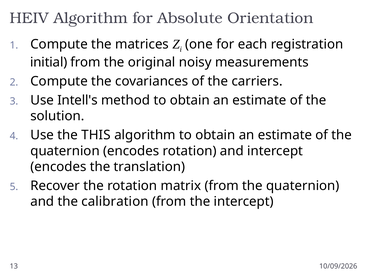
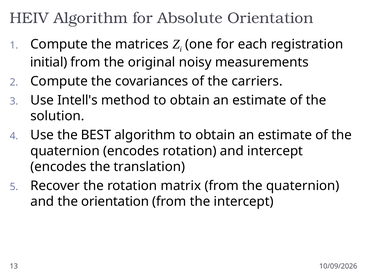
THIS: THIS -> BEST
the calibration: calibration -> orientation
